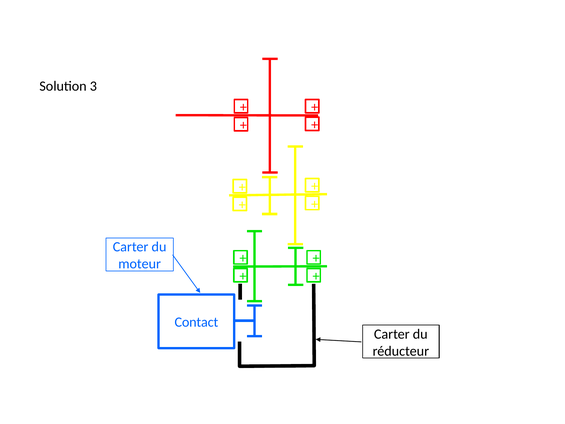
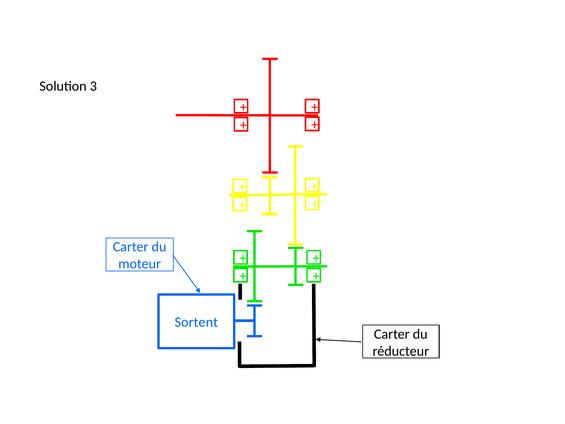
Contact: Contact -> Sortent
